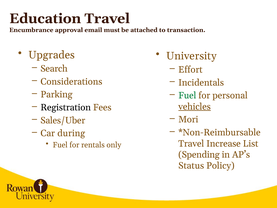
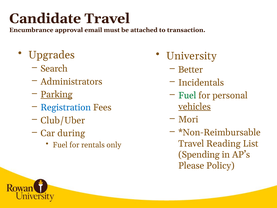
Education: Education -> Candidate
Effort: Effort -> Better
Considerations: Considerations -> Administrators
Parking underline: none -> present
Registration colour: black -> blue
Sales/Uber: Sales/Uber -> Club/Uber
Increase: Increase -> Reading
Status: Status -> Please
